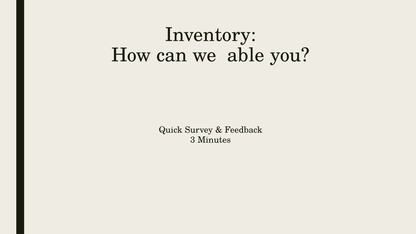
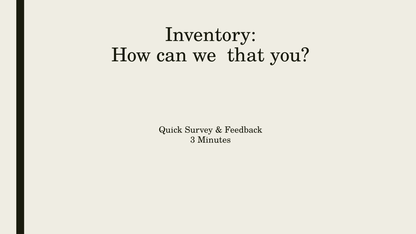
able: able -> that
